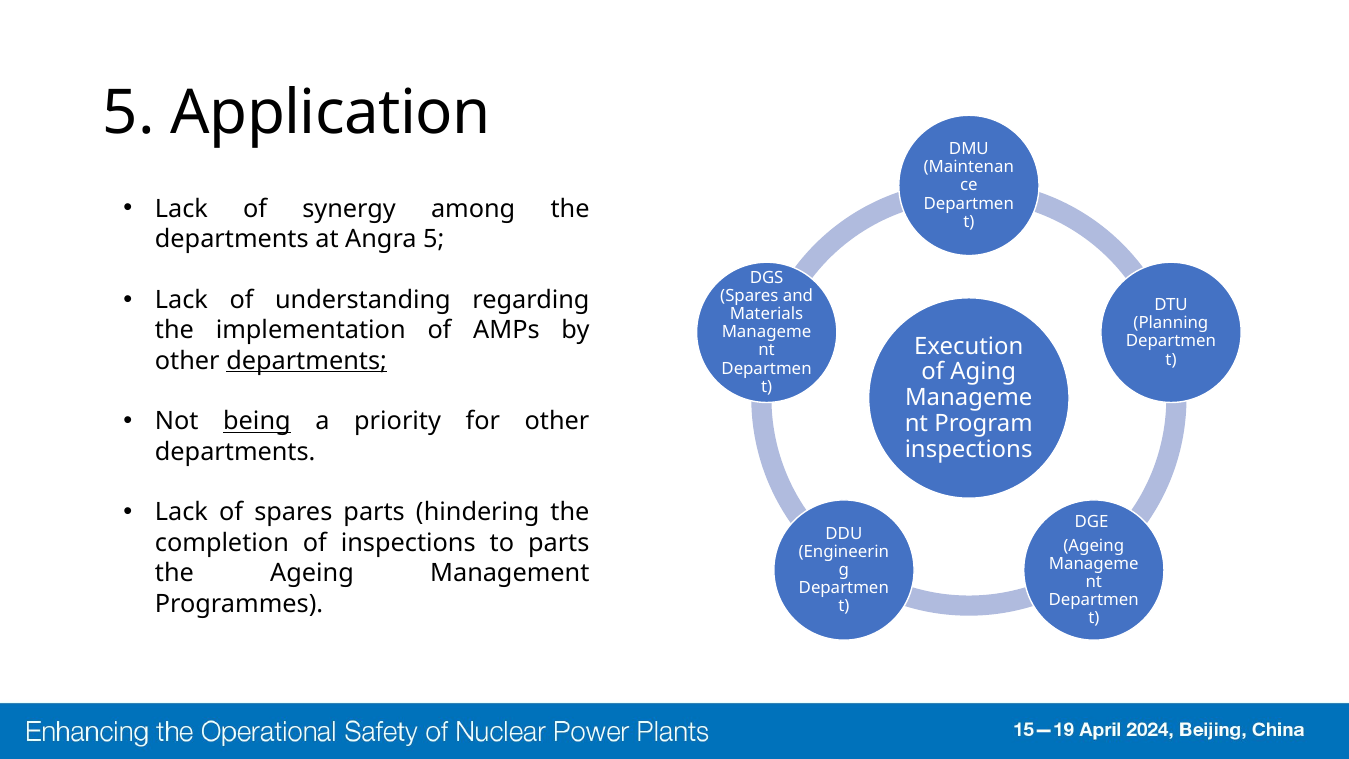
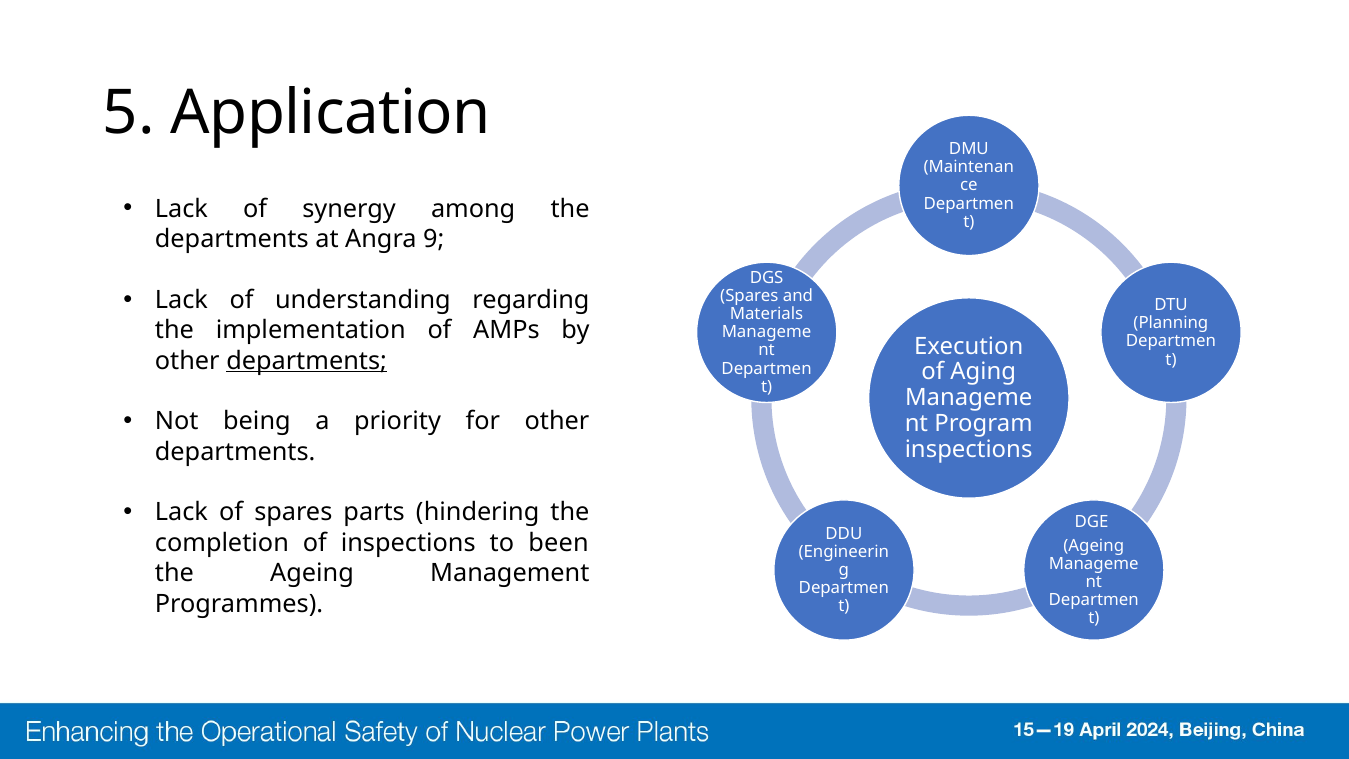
Angra 5: 5 -> 9
being underline: present -> none
to parts: parts -> been
